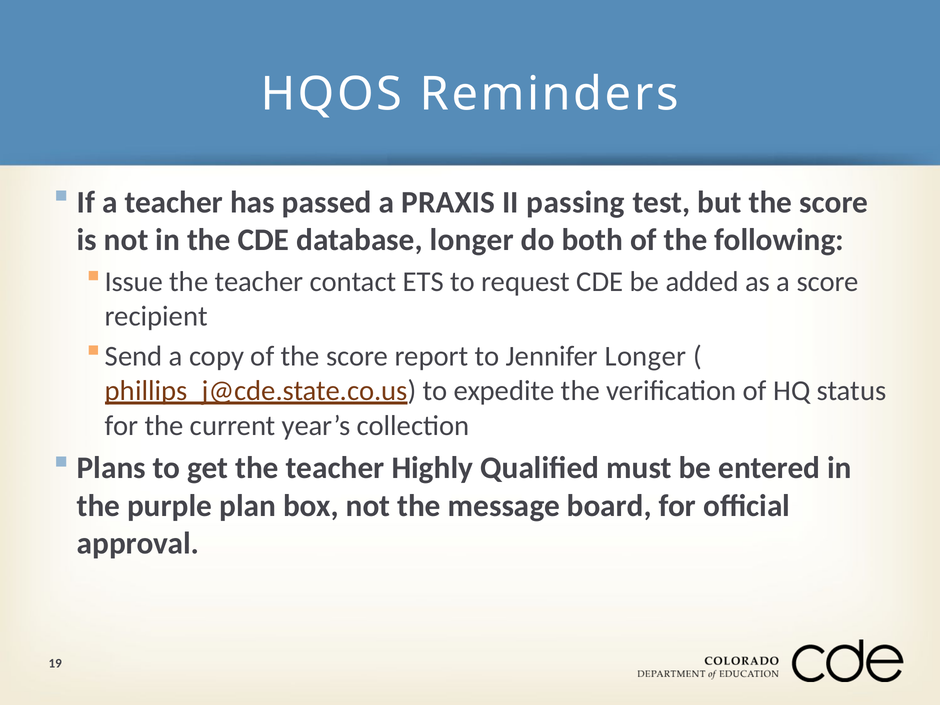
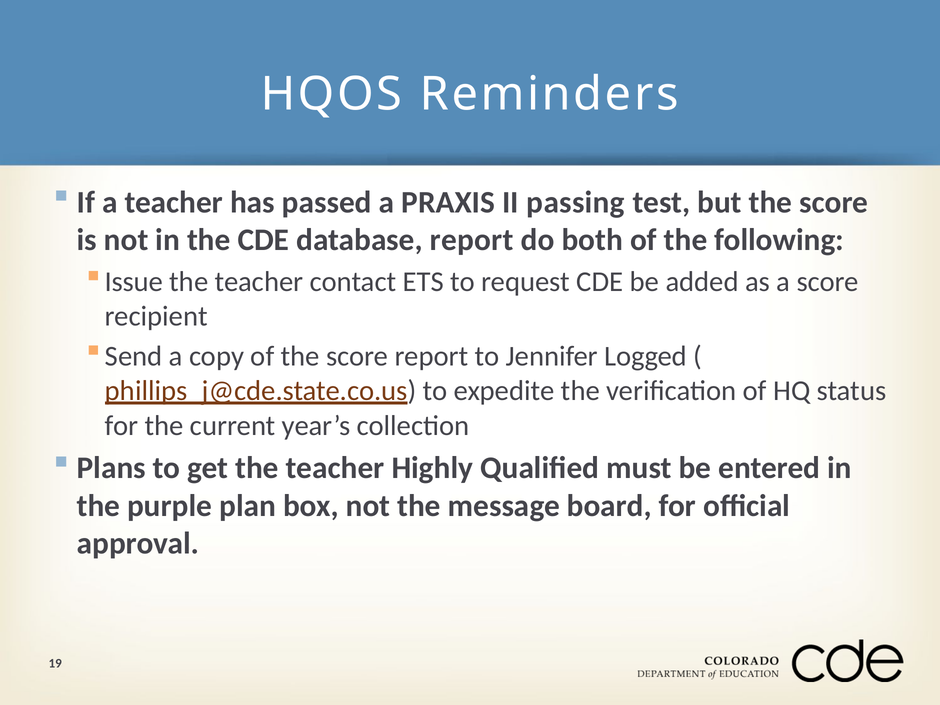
database longer: longer -> report
Jennifer Longer: Longer -> Logged
